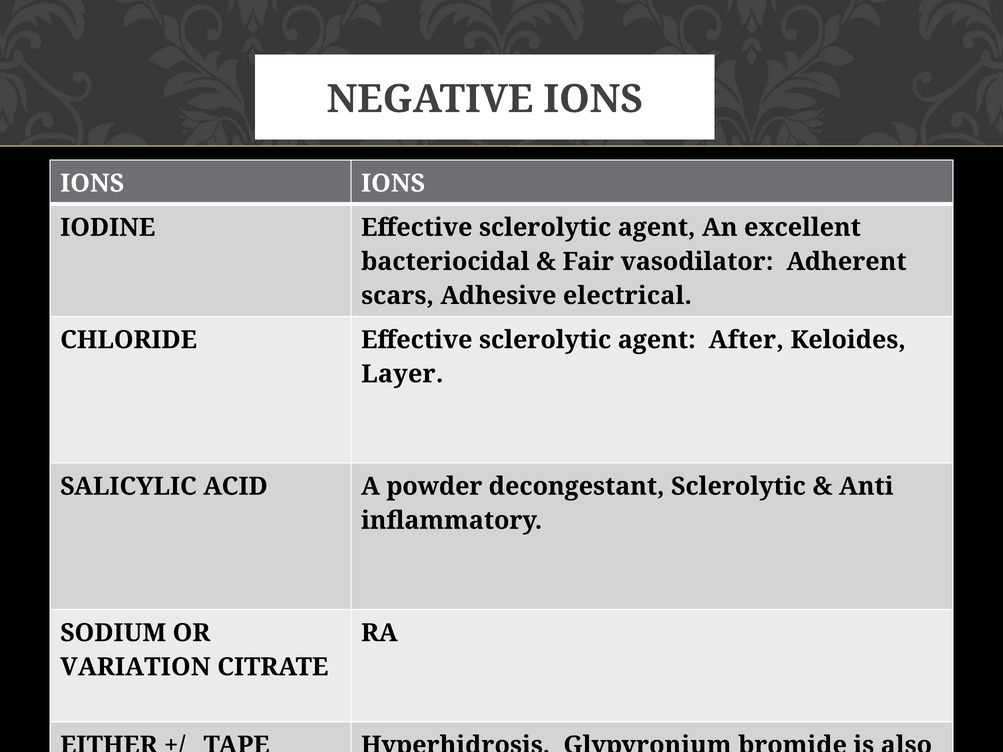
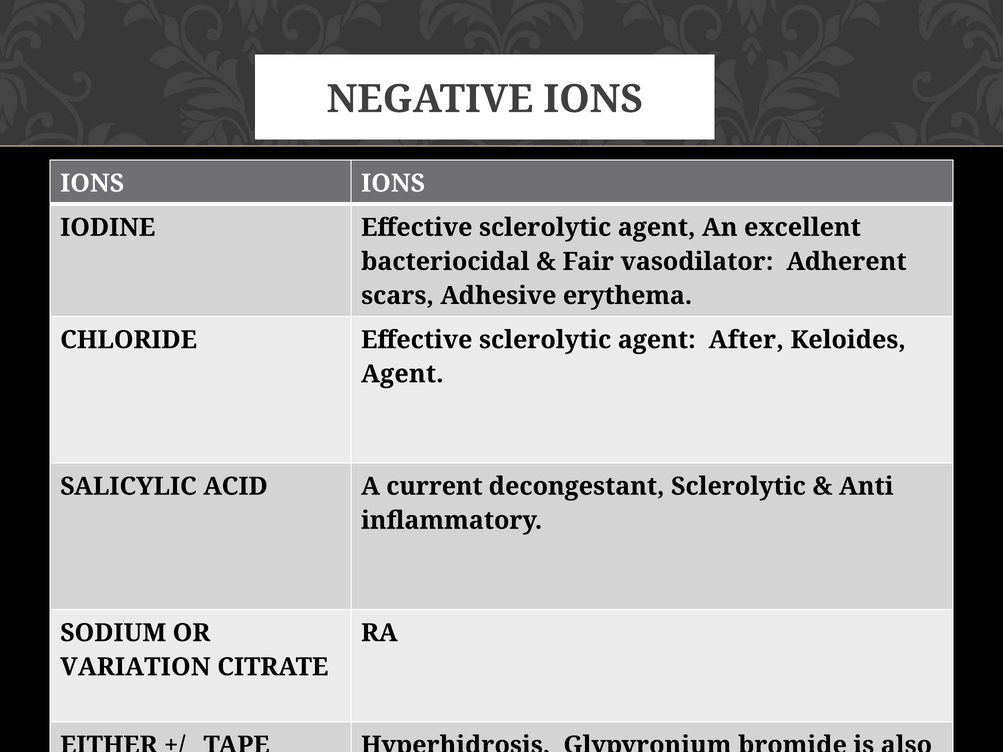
electrical: electrical -> erythema
Layer at (402, 374): Layer -> Agent
powder: powder -> current
